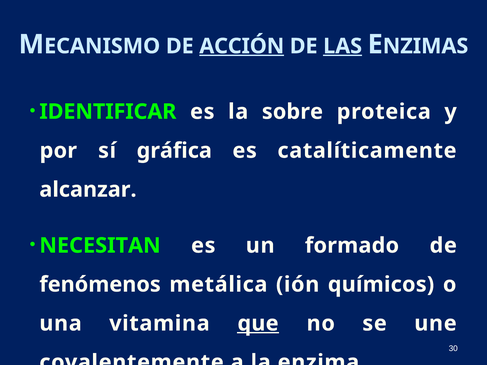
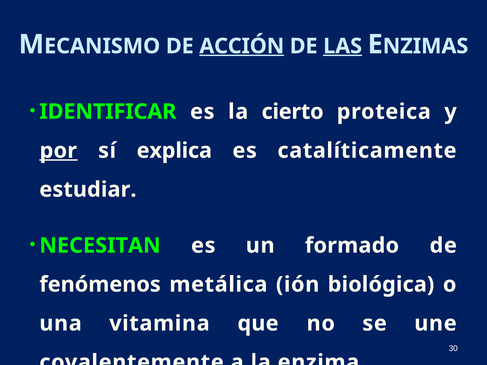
sobre: sobre -> cierto
por underline: none -> present
gráfica: gráfica -> explica
alcanzar: alcanzar -> estudiar
químicos: químicos -> biológica
que underline: present -> none
